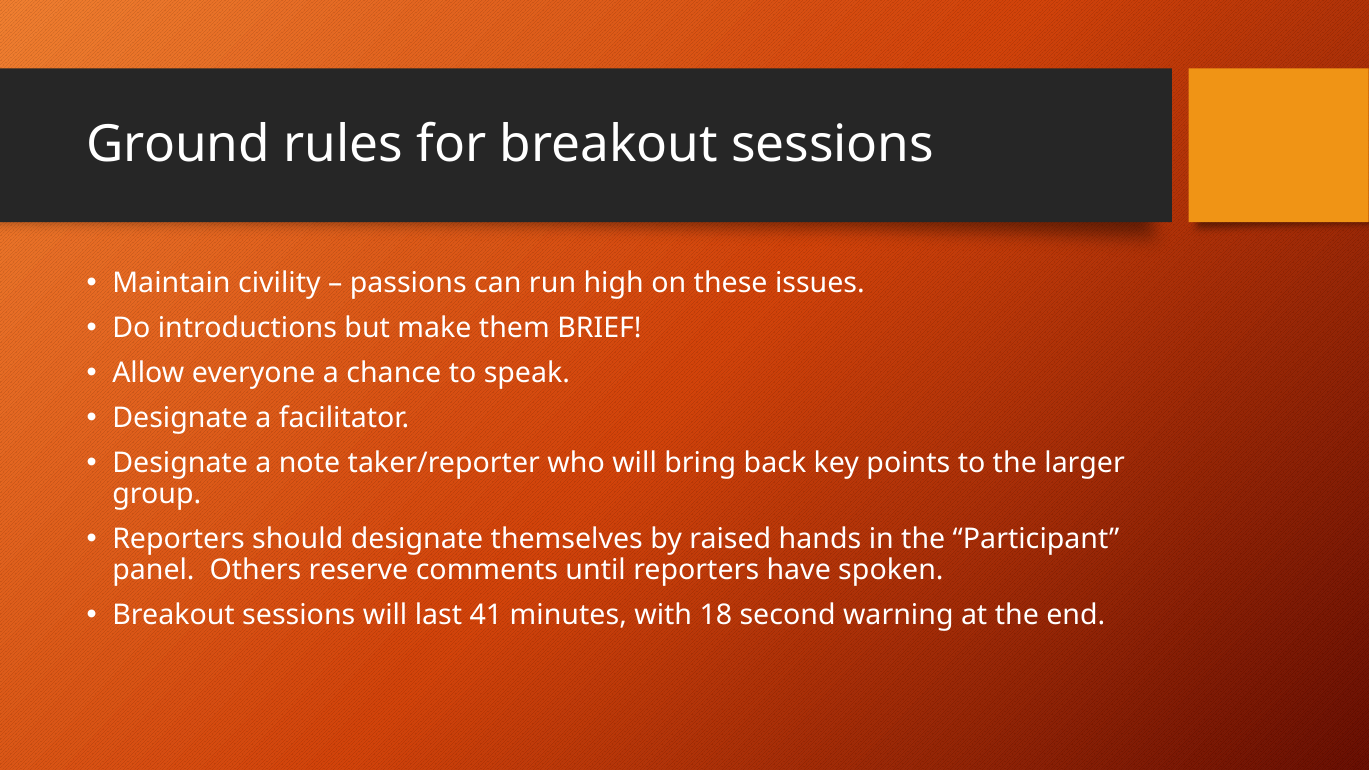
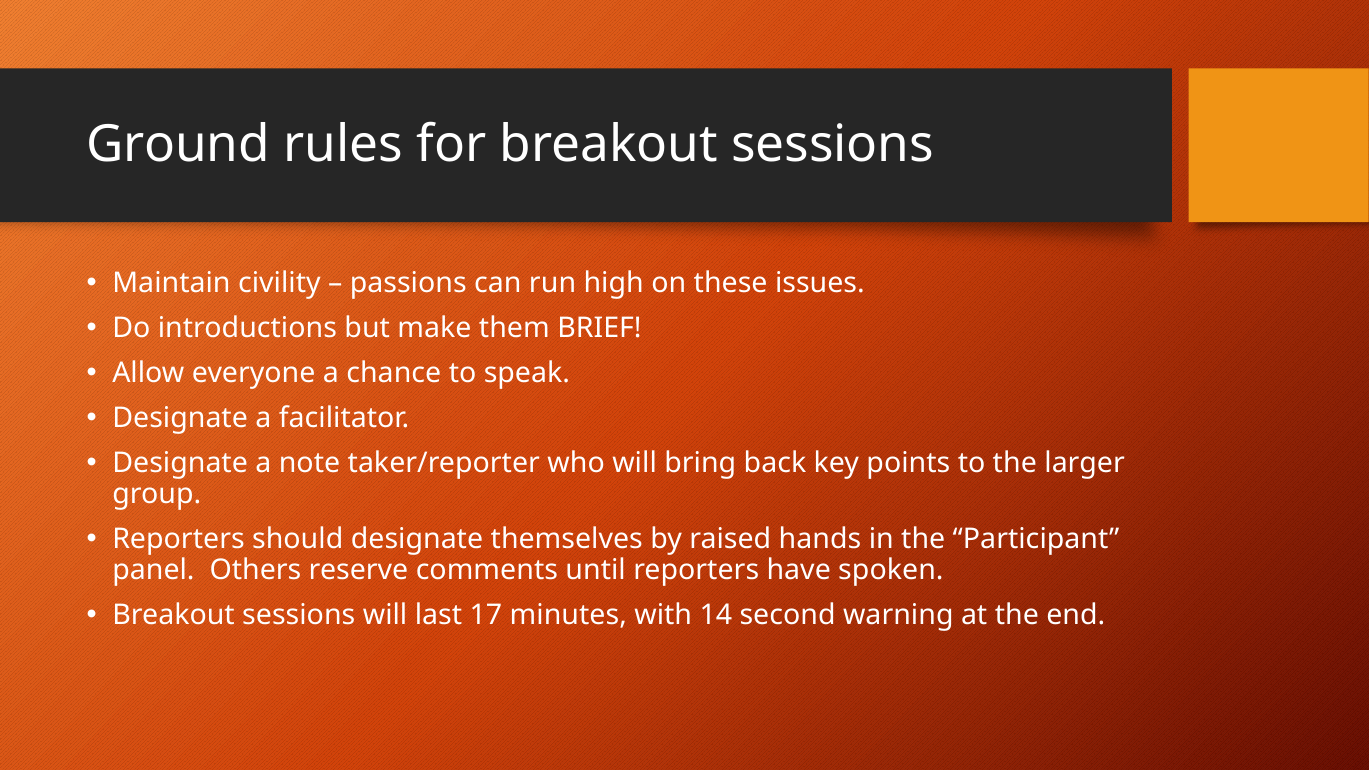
41: 41 -> 17
18: 18 -> 14
